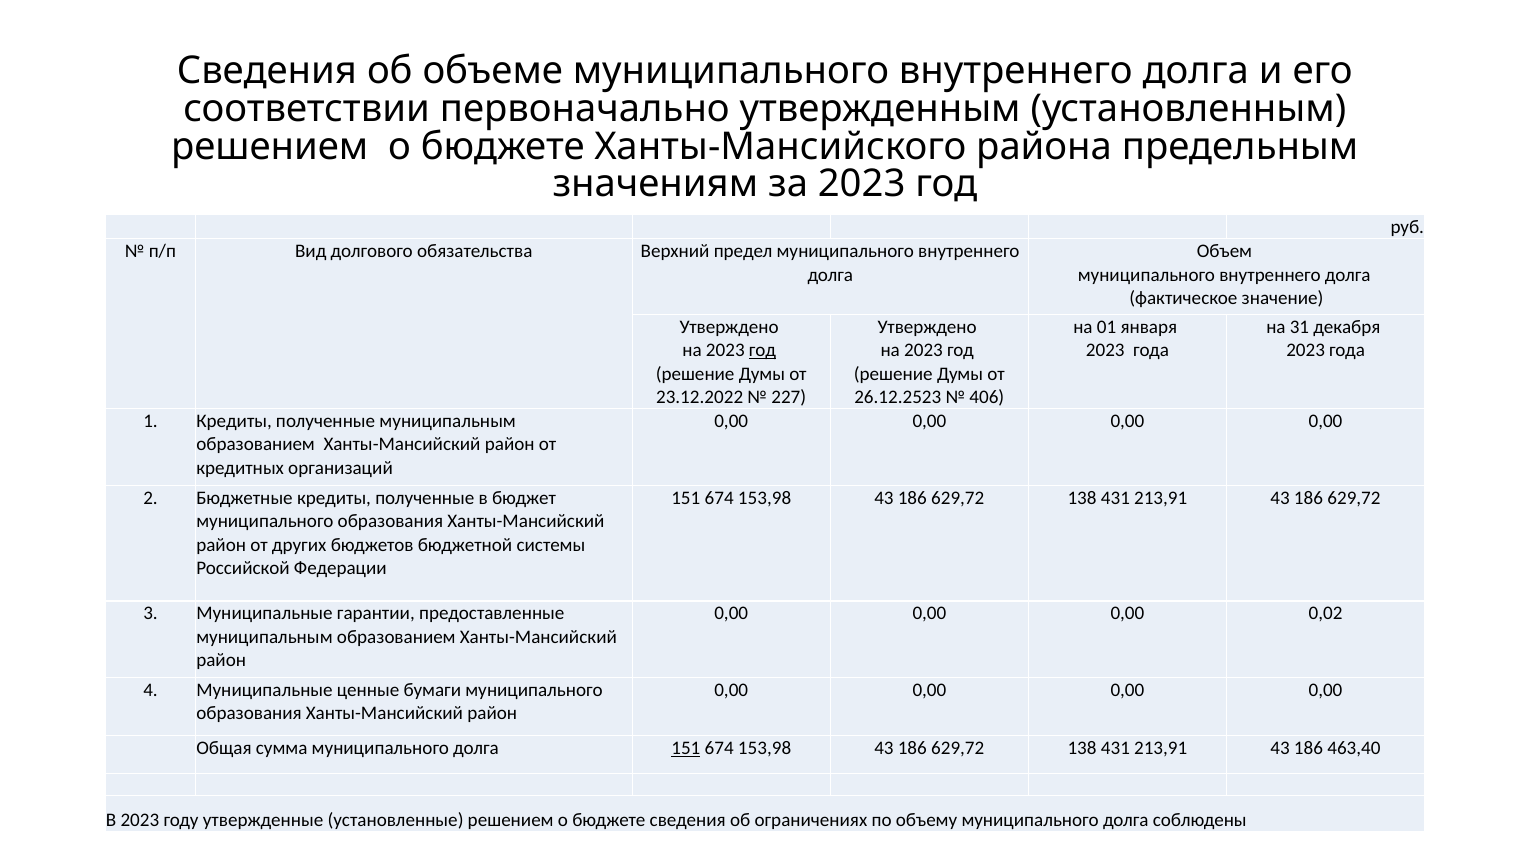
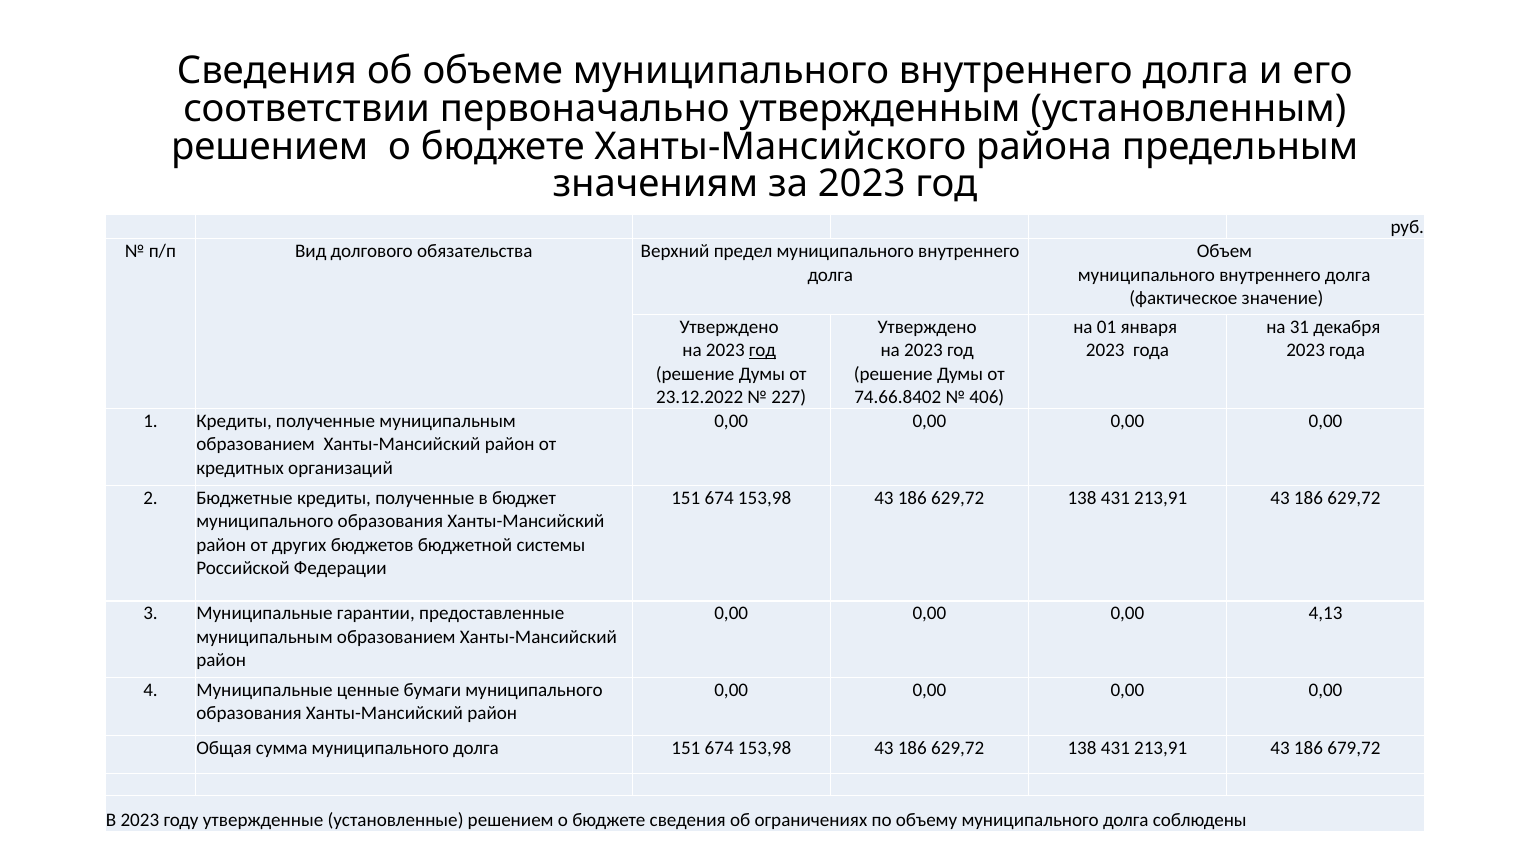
26.12.2523: 26.12.2523 -> 74.66.8402
0,02: 0,02 -> 4,13
151 at (686, 748) underline: present -> none
463,40: 463,40 -> 679,72
